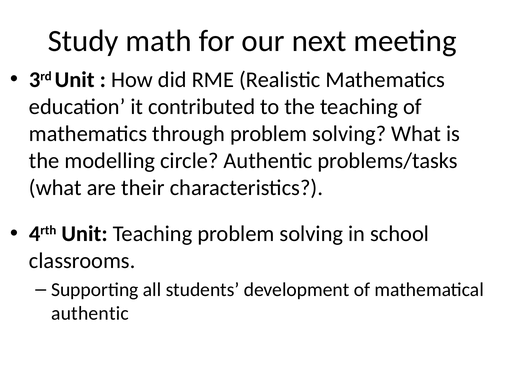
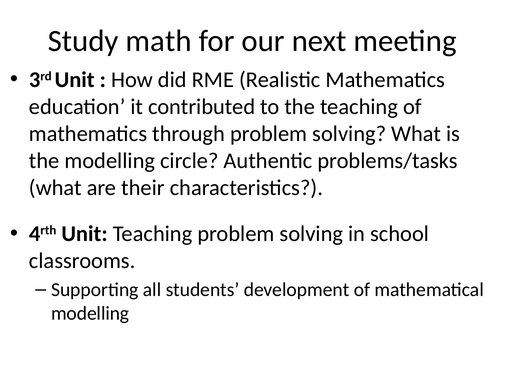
authentic at (90, 313): authentic -> modelling
